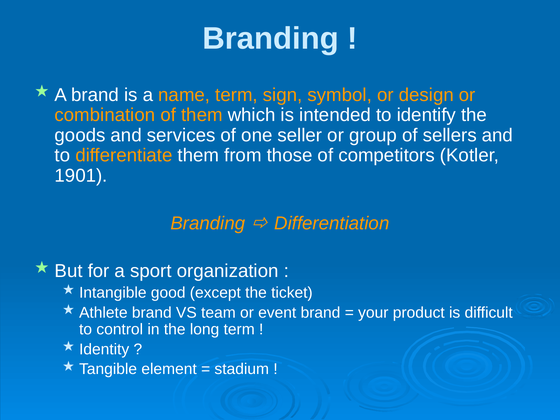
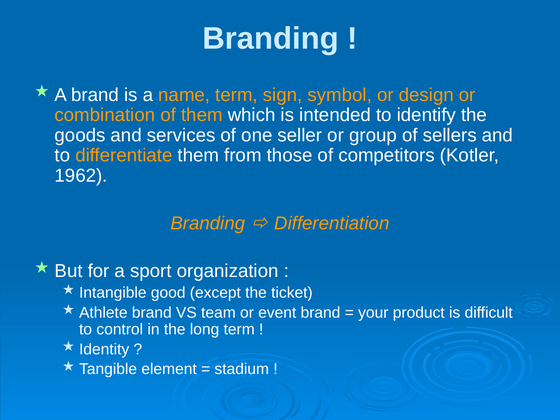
1901: 1901 -> 1962
